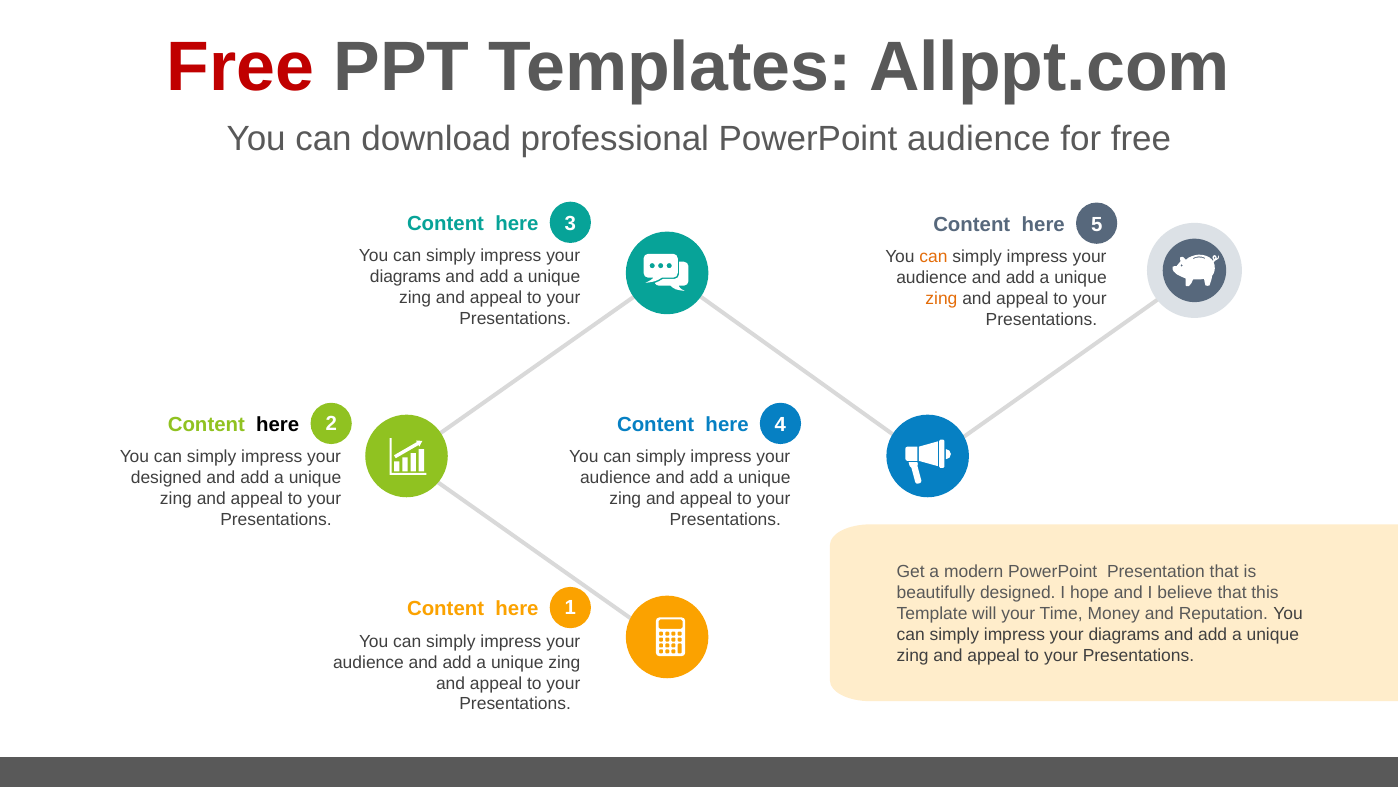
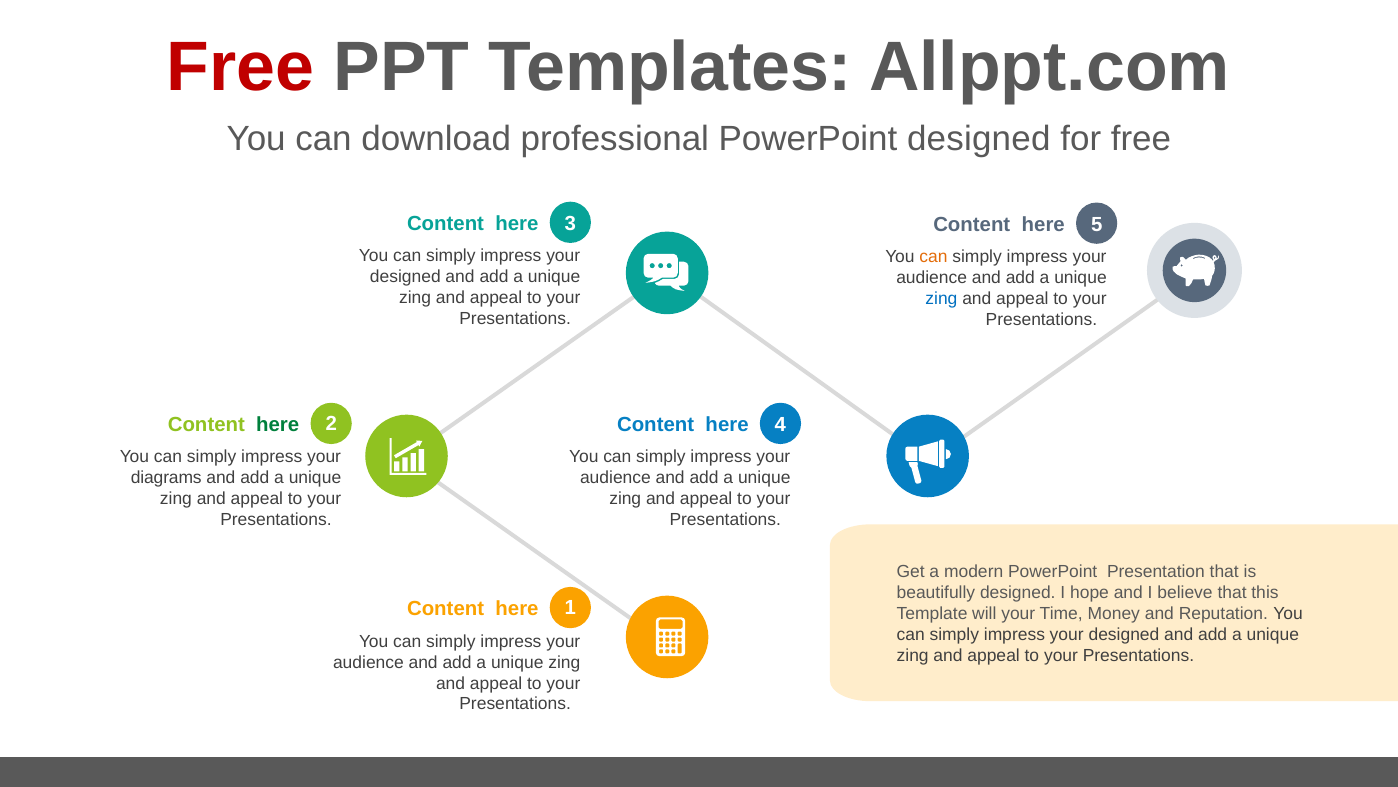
PowerPoint audience: audience -> designed
diagrams at (405, 277): diagrams -> designed
zing at (941, 299) colour: orange -> blue
here at (278, 425) colour: black -> green
designed at (166, 478): designed -> diagrams
diagrams at (1124, 634): diagrams -> designed
